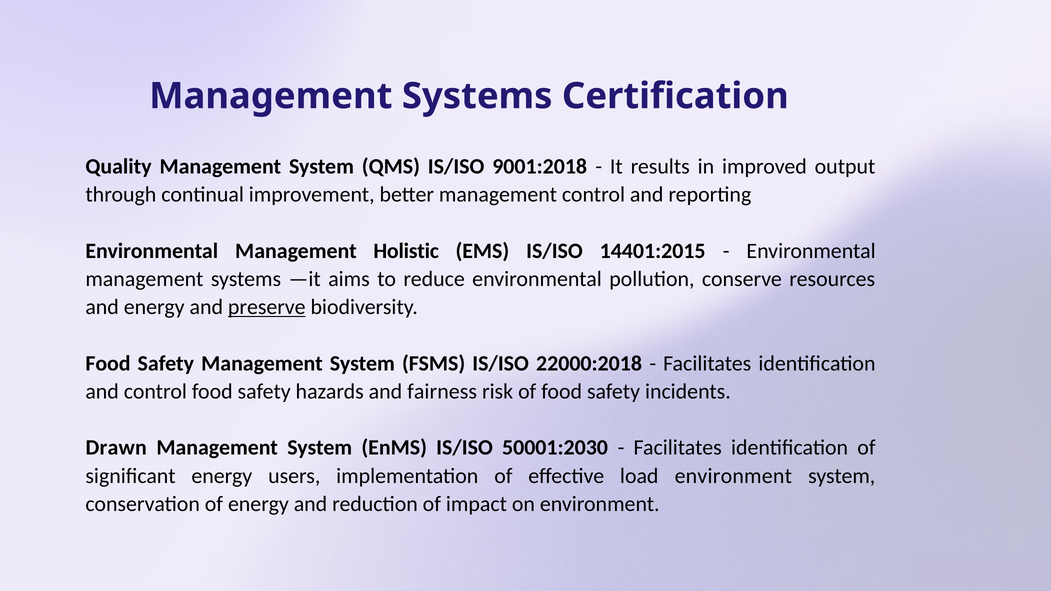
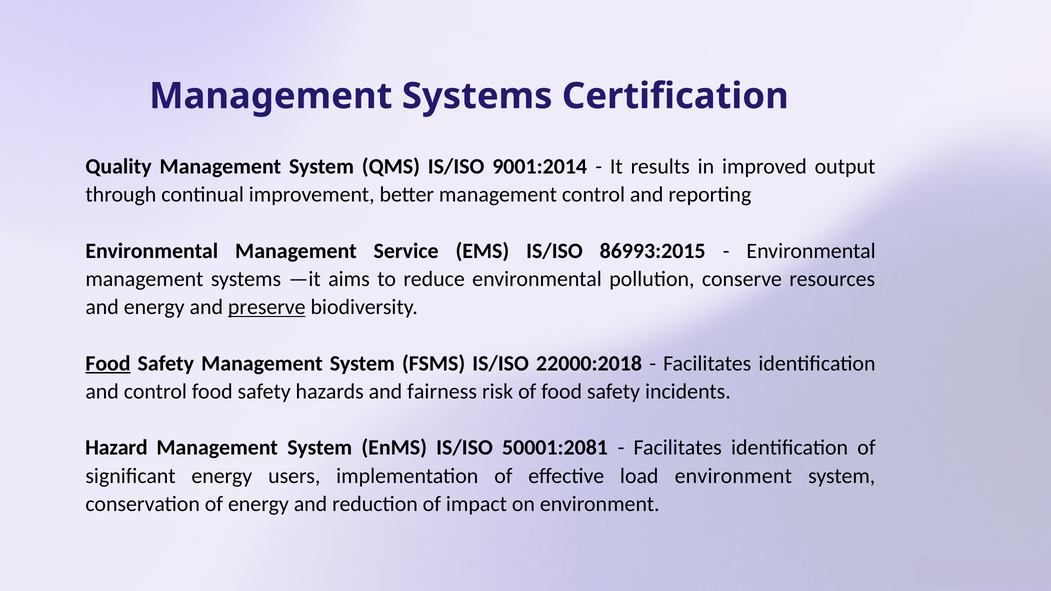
9001:2018: 9001:2018 -> 9001:2014
Holistic: Holistic -> Service
14401:2015: 14401:2015 -> 86993:2015
Food at (108, 363) underline: none -> present
Drawn: Drawn -> Hazard
50001:2030: 50001:2030 -> 50001:2081
